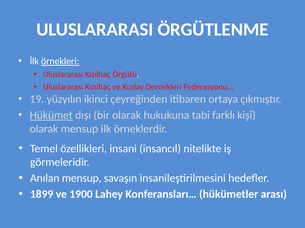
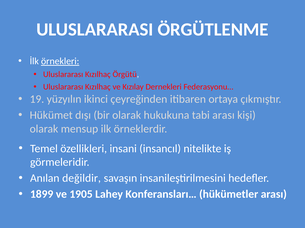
Hükümet underline: present -> none
tabi farklı: farklı -> arası
Anılan mensup: mensup -> değildir
1900: 1900 -> 1905
